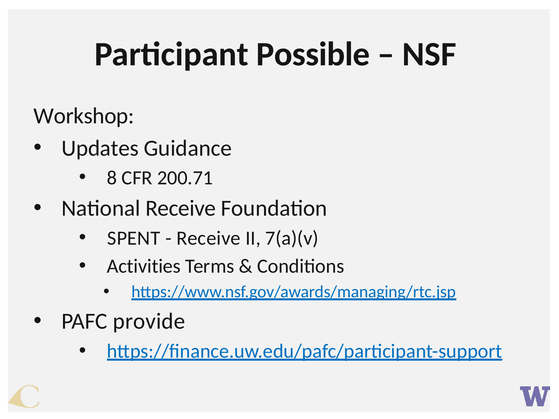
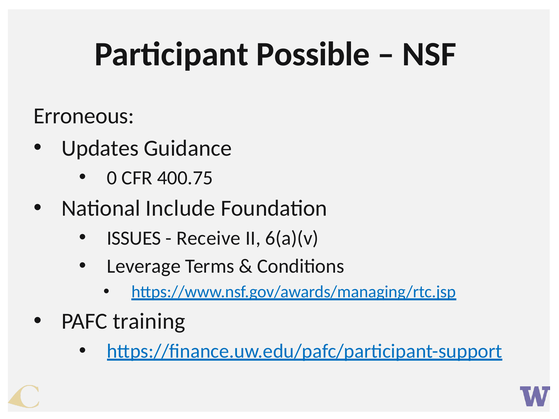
Workshop: Workshop -> Erroneous
8: 8 -> 0
200.71: 200.71 -> 400.75
National Receive: Receive -> Include
SPENT: SPENT -> ISSUES
7(a)(v: 7(a)(v -> 6(a)(v
Activities: Activities -> Leverage
provide: provide -> training
